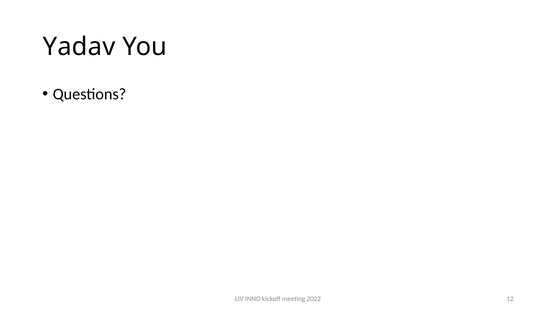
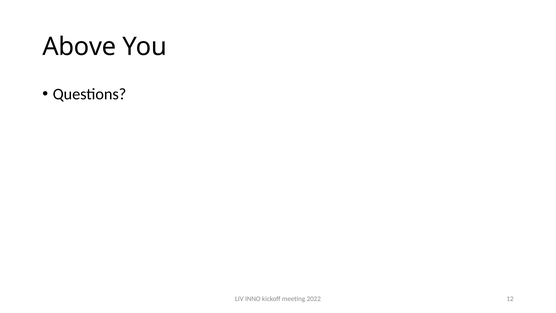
Yadav: Yadav -> Above
